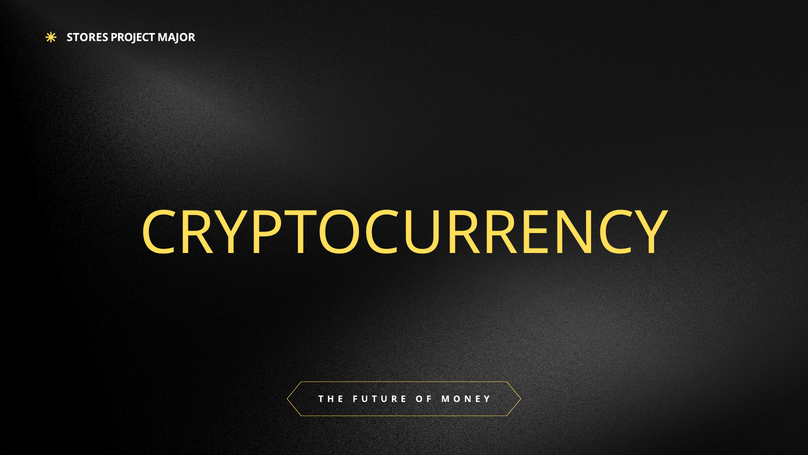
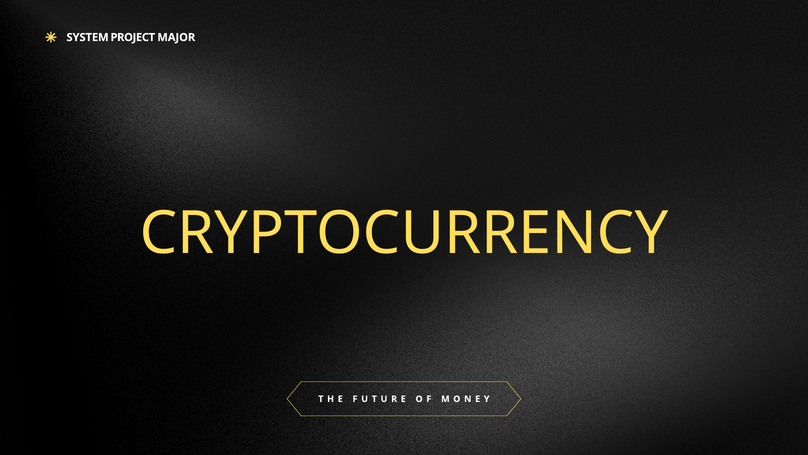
STORES: STORES -> SYSTEM
